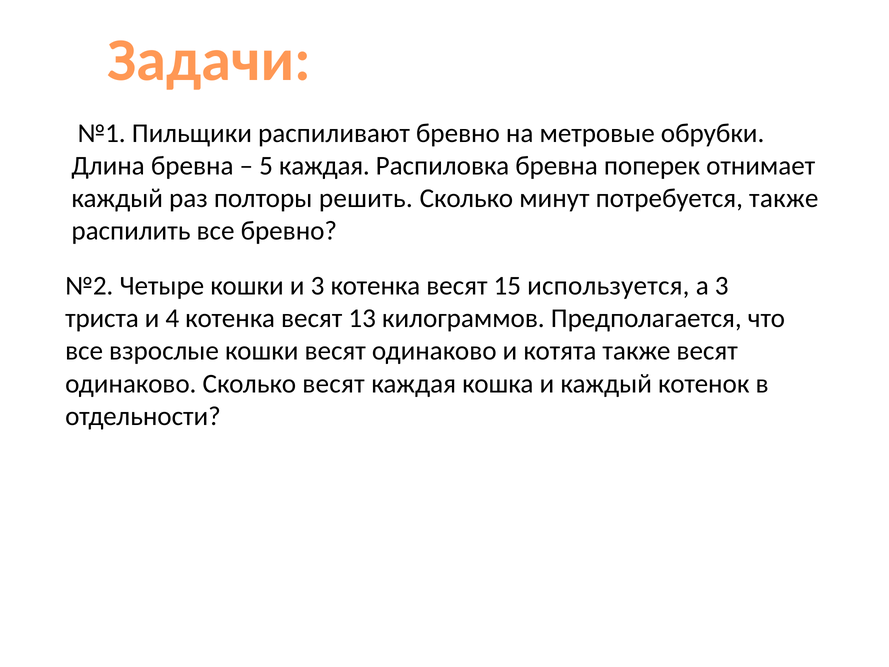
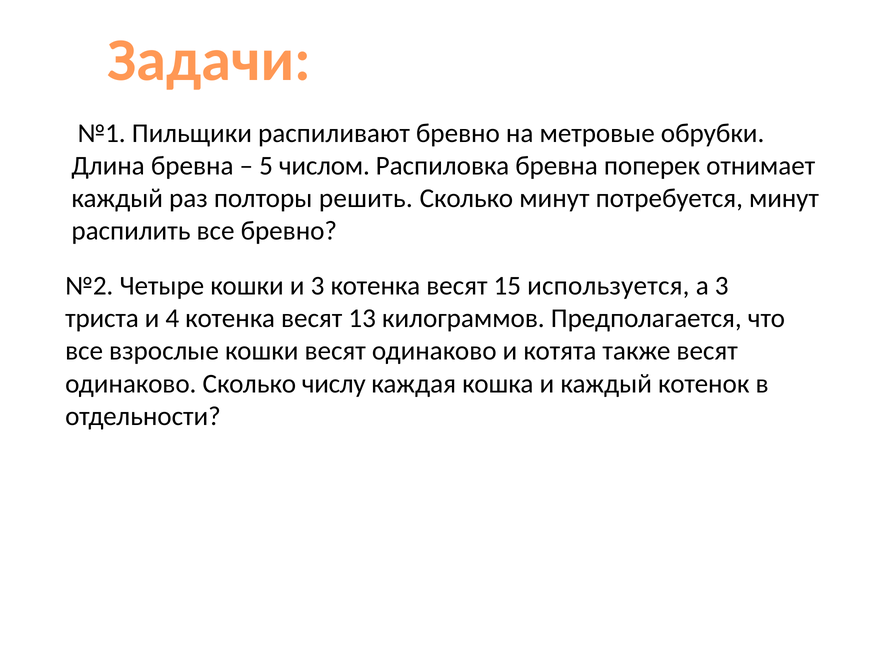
5 каждая: каждая -> числом
потребуется также: также -> минут
Сколько весят: весят -> числу
